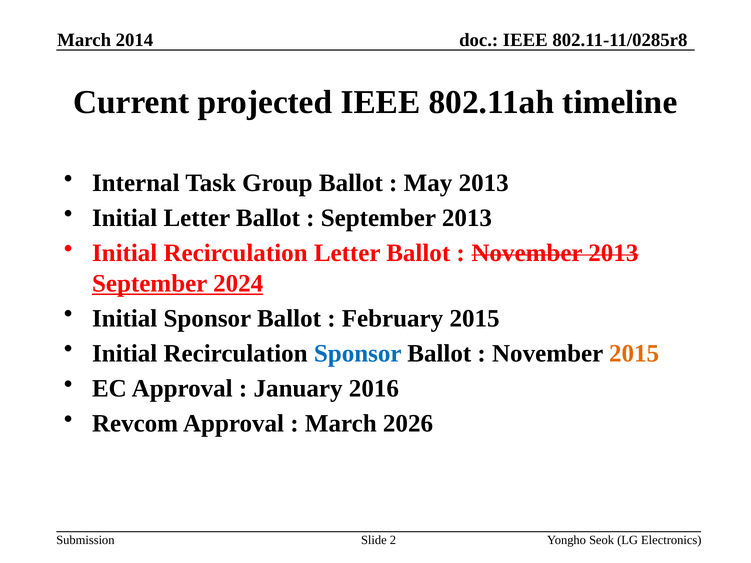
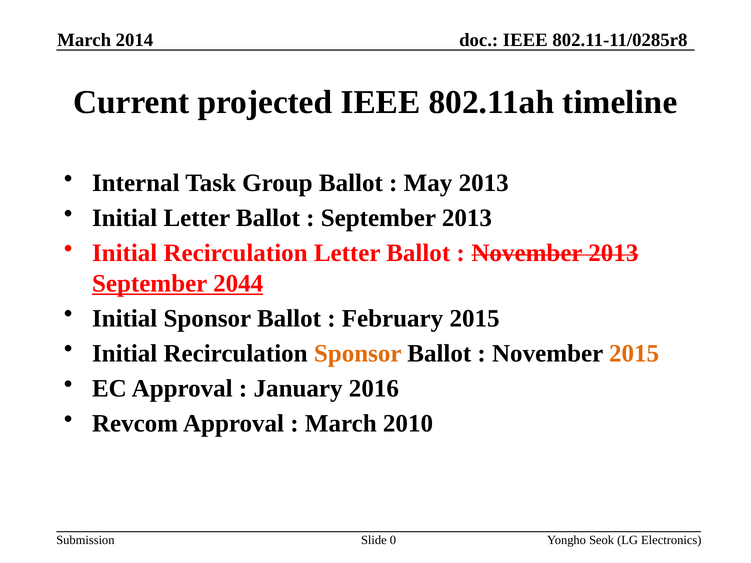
2024: 2024 -> 2044
Sponsor at (358, 353) colour: blue -> orange
2026: 2026 -> 2010
2: 2 -> 0
